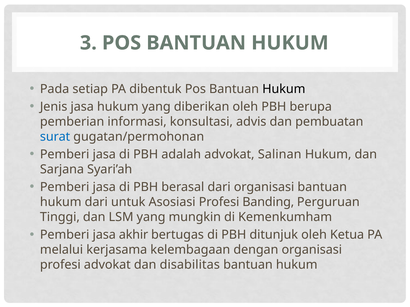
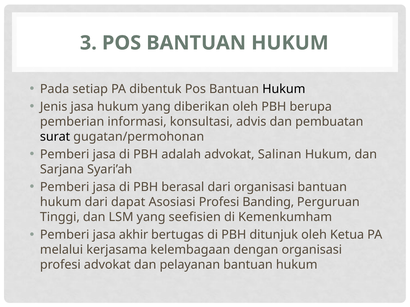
surat colour: blue -> black
untuk: untuk -> dapat
mungkin: mungkin -> seefisien
disabilitas: disabilitas -> pelayanan
